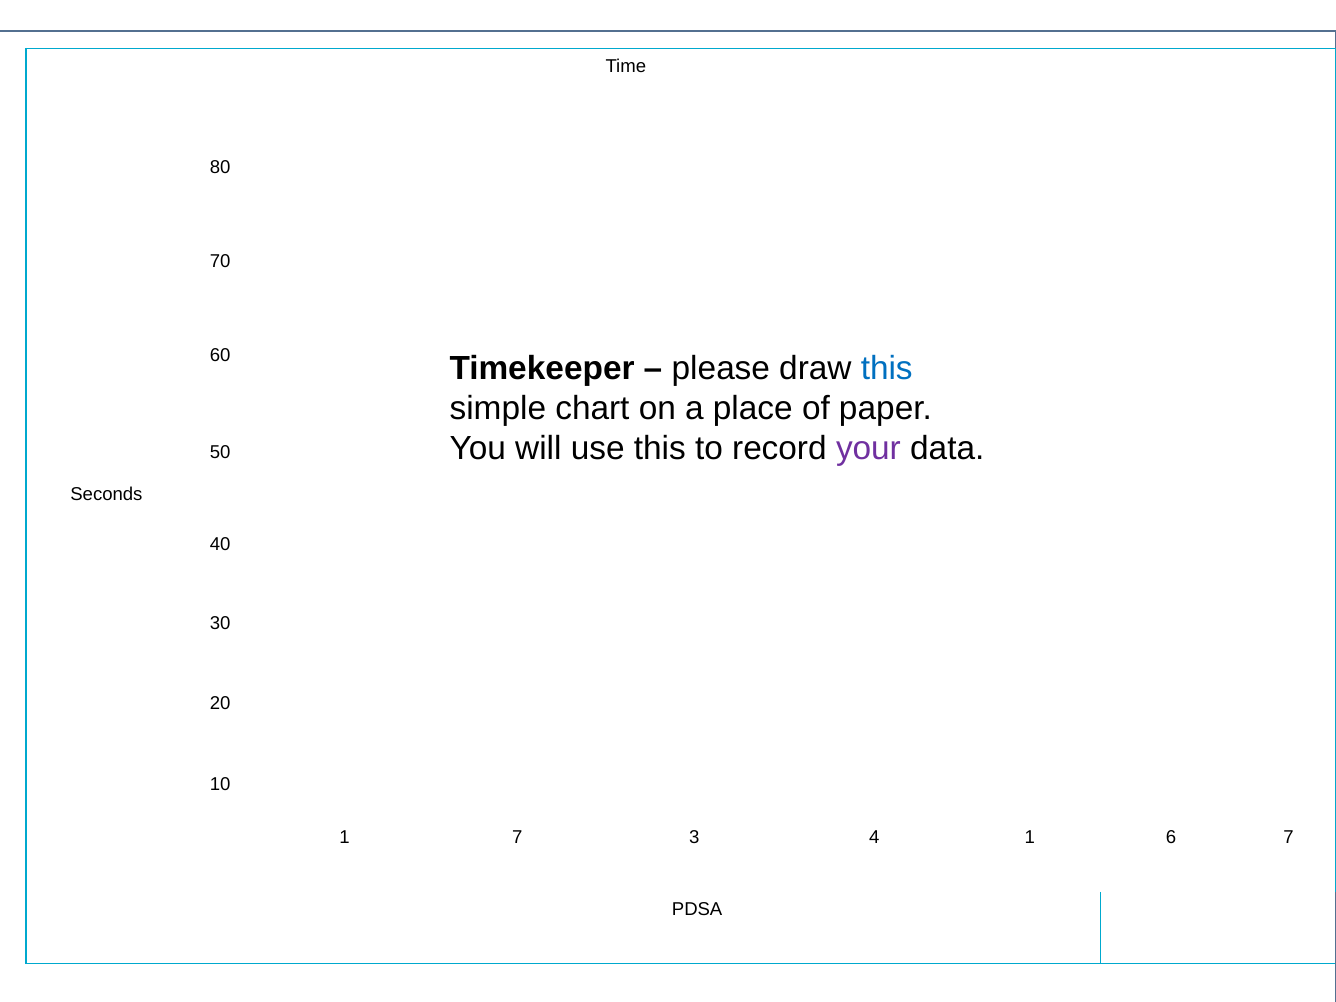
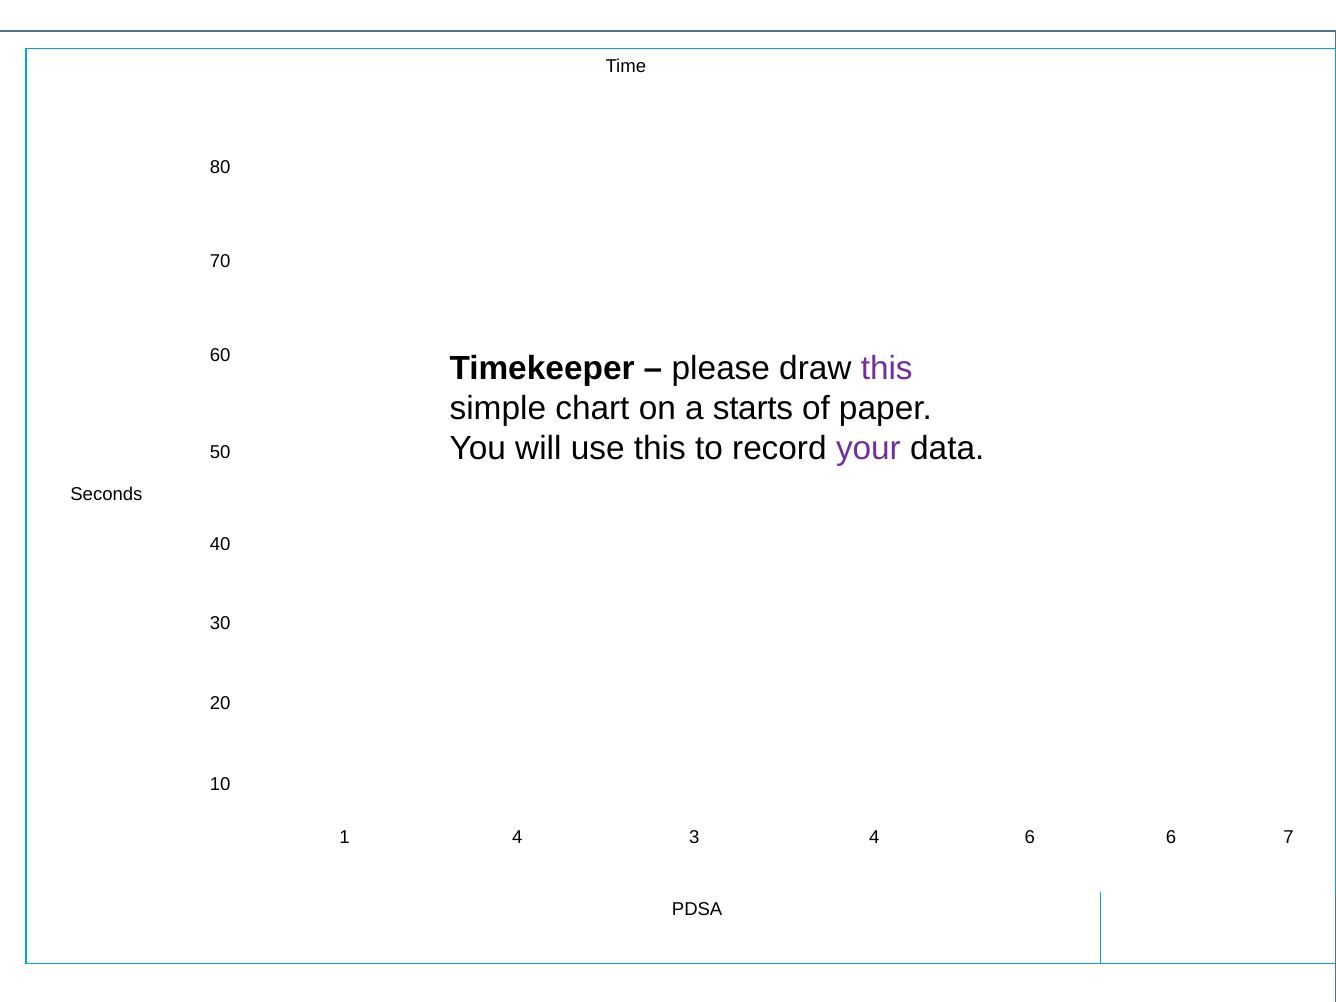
this at (887, 369) colour: blue -> purple
a place: place -> starts
1 7: 7 -> 4
4 1: 1 -> 6
